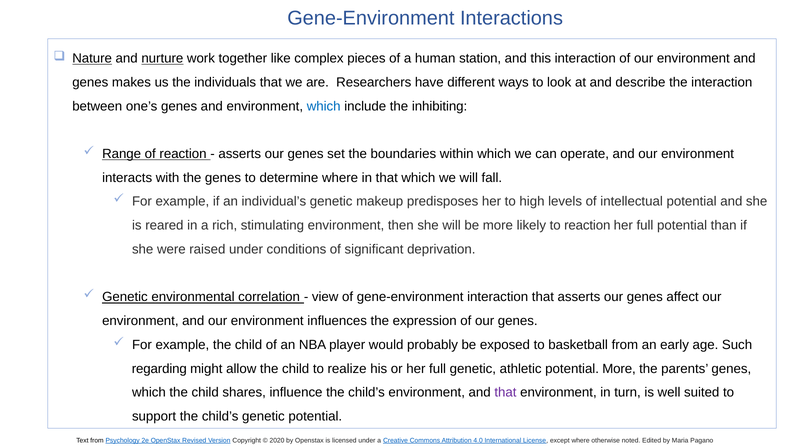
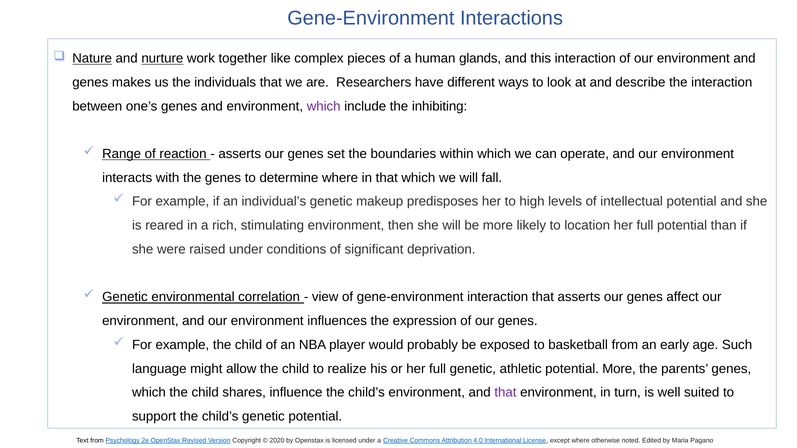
station: station -> glands
which at (324, 106) colour: blue -> purple
to reaction: reaction -> location
regarding: regarding -> language
